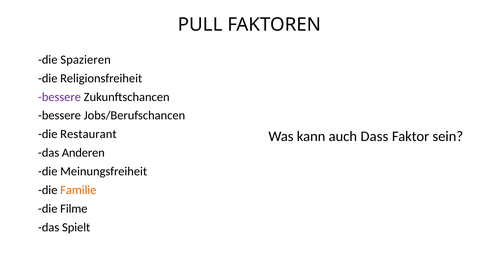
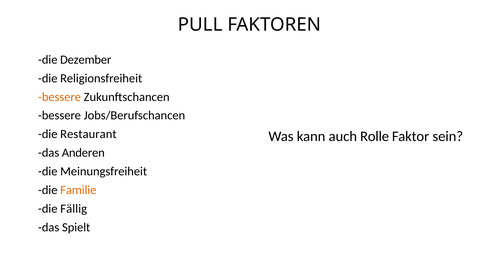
Spazieren: Spazieren -> Dezember
bessere at (59, 97) colour: purple -> orange
Dass: Dass -> Rolle
Filme: Filme -> Fällig
